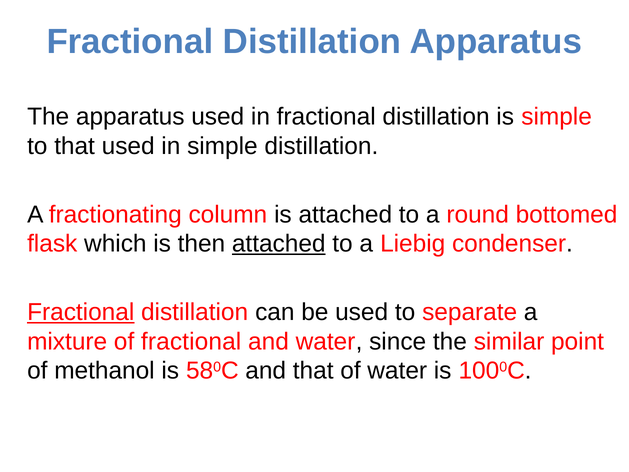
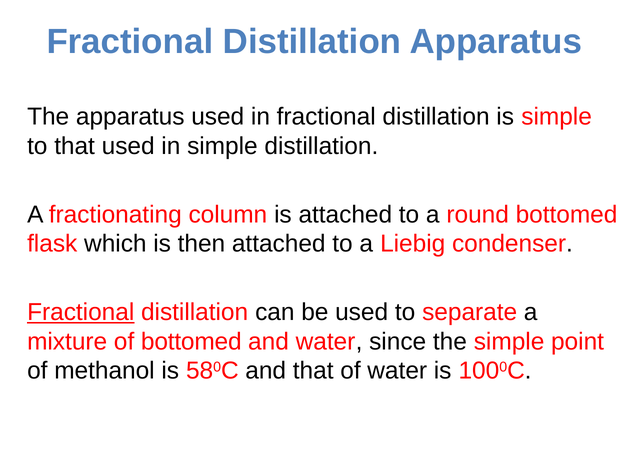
attached at (279, 244) underline: present -> none
of fractional: fractional -> bottomed
the similar: similar -> simple
